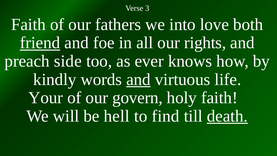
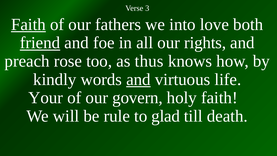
Faith at (28, 24) underline: none -> present
side: side -> rose
ever: ever -> thus
hell: hell -> rule
find: find -> glad
death underline: present -> none
